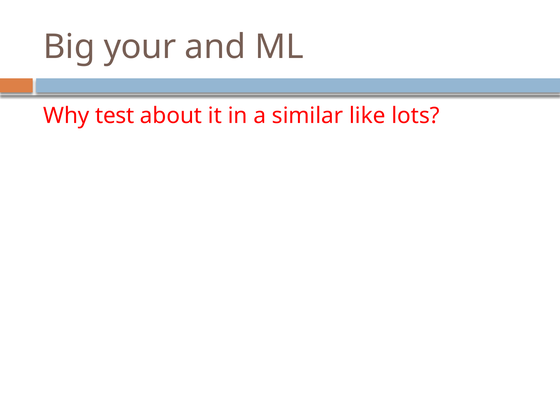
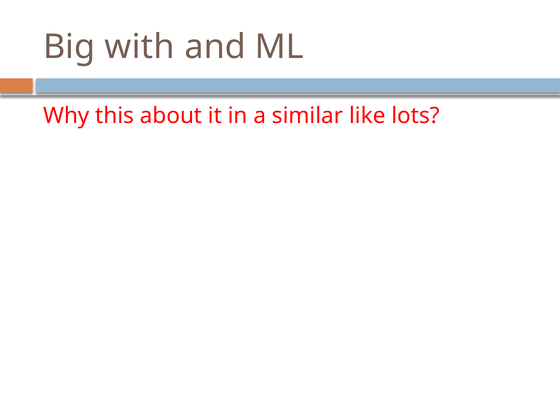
your: your -> with
test: test -> this
